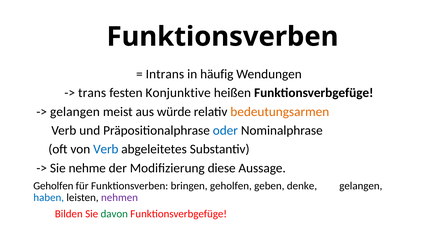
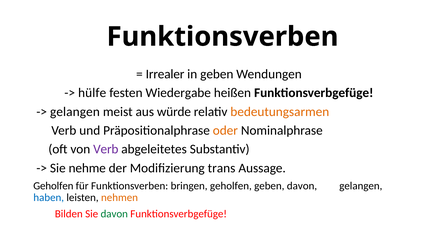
Intrans: Intrans -> Irrealer
in häufig: häufig -> geben
trans: trans -> hülfe
Konjunktive: Konjunktive -> Wiedergabe
oder colour: blue -> orange
Verb at (106, 150) colour: blue -> purple
diese: diese -> trans
geben denke: denke -> davon
nehmen colour: purple -> orange
